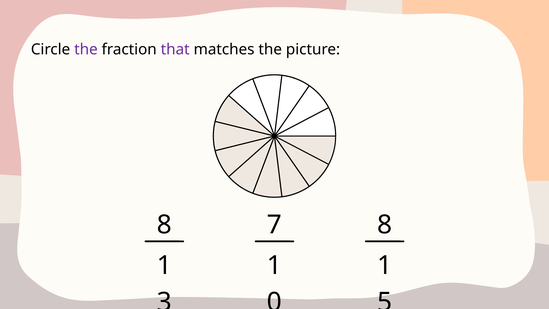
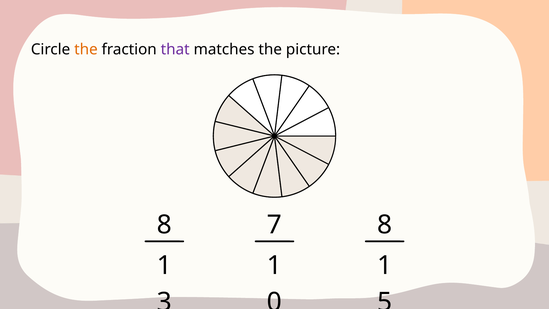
the at (86, 49) colour: purple -> orange
